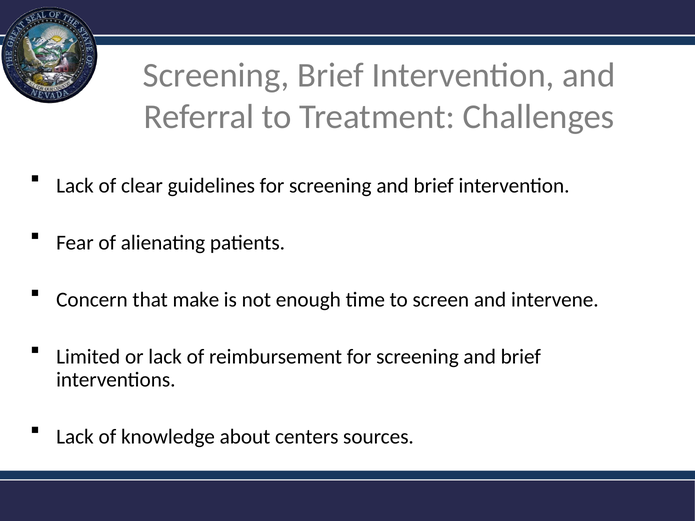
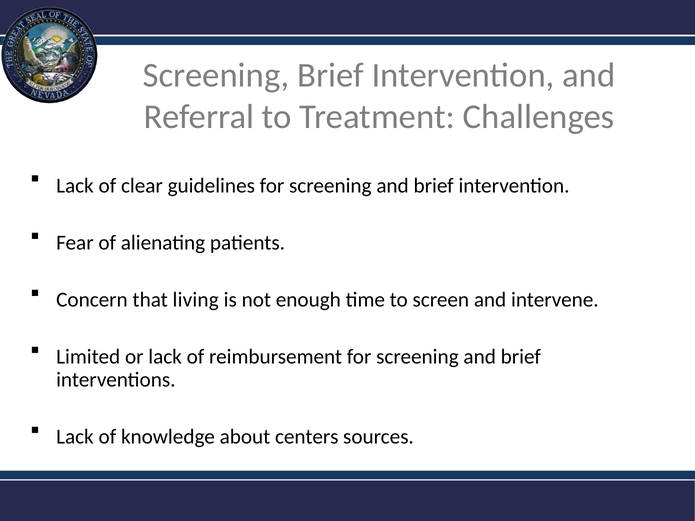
make: make -> living
